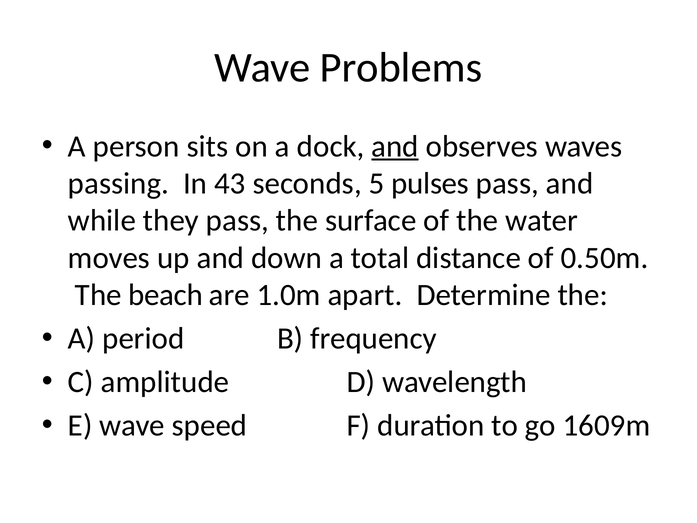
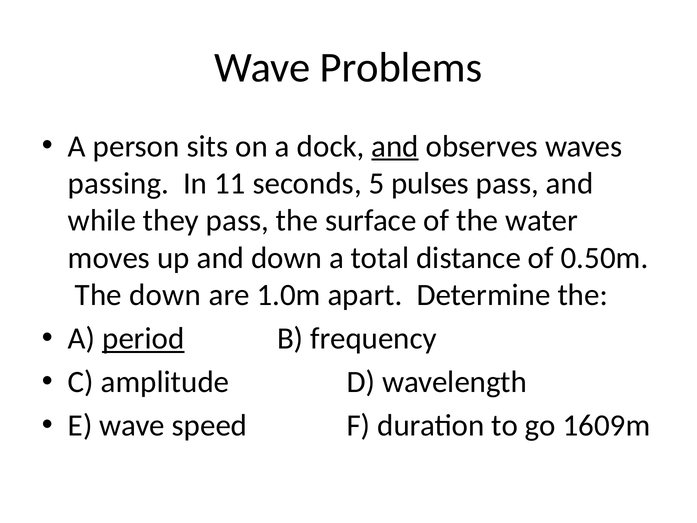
43: 43 -> 11
The beach: beach -> down
period underline: none -> present
